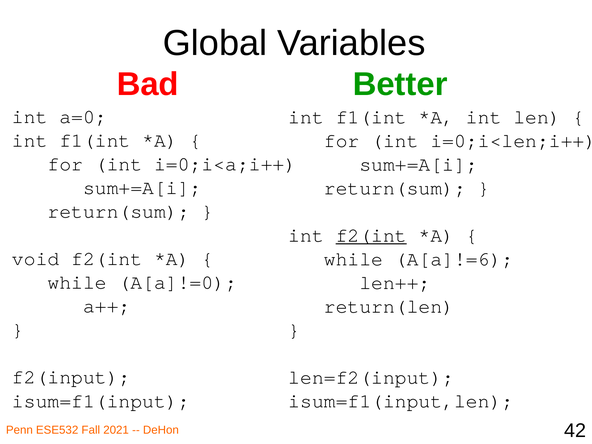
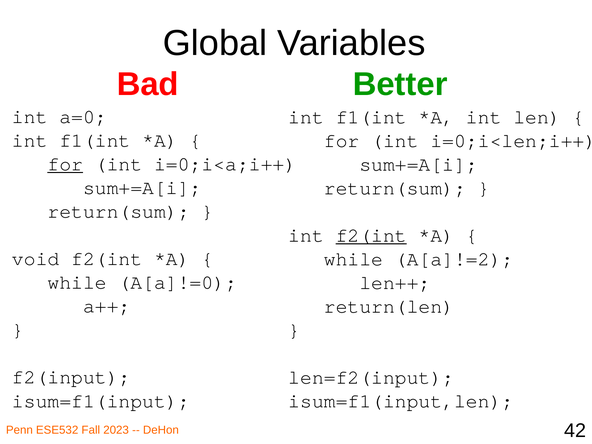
for at (65, 164) underline: none -> present
A[a]!=6: A[a]!=6 -> A[a]!=2
2021: 2021 -> 2023
